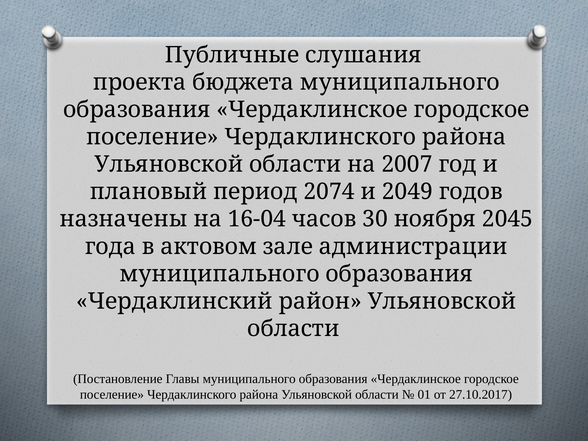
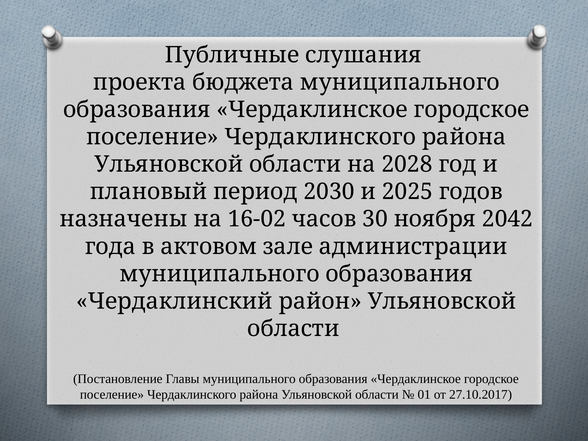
2007: 2007 -> 2028
2074: 2074 -> 2030
2049: 2049 -> 2025
16-04: 16-04 -> 16-02
2045: 2045 -> 2042
